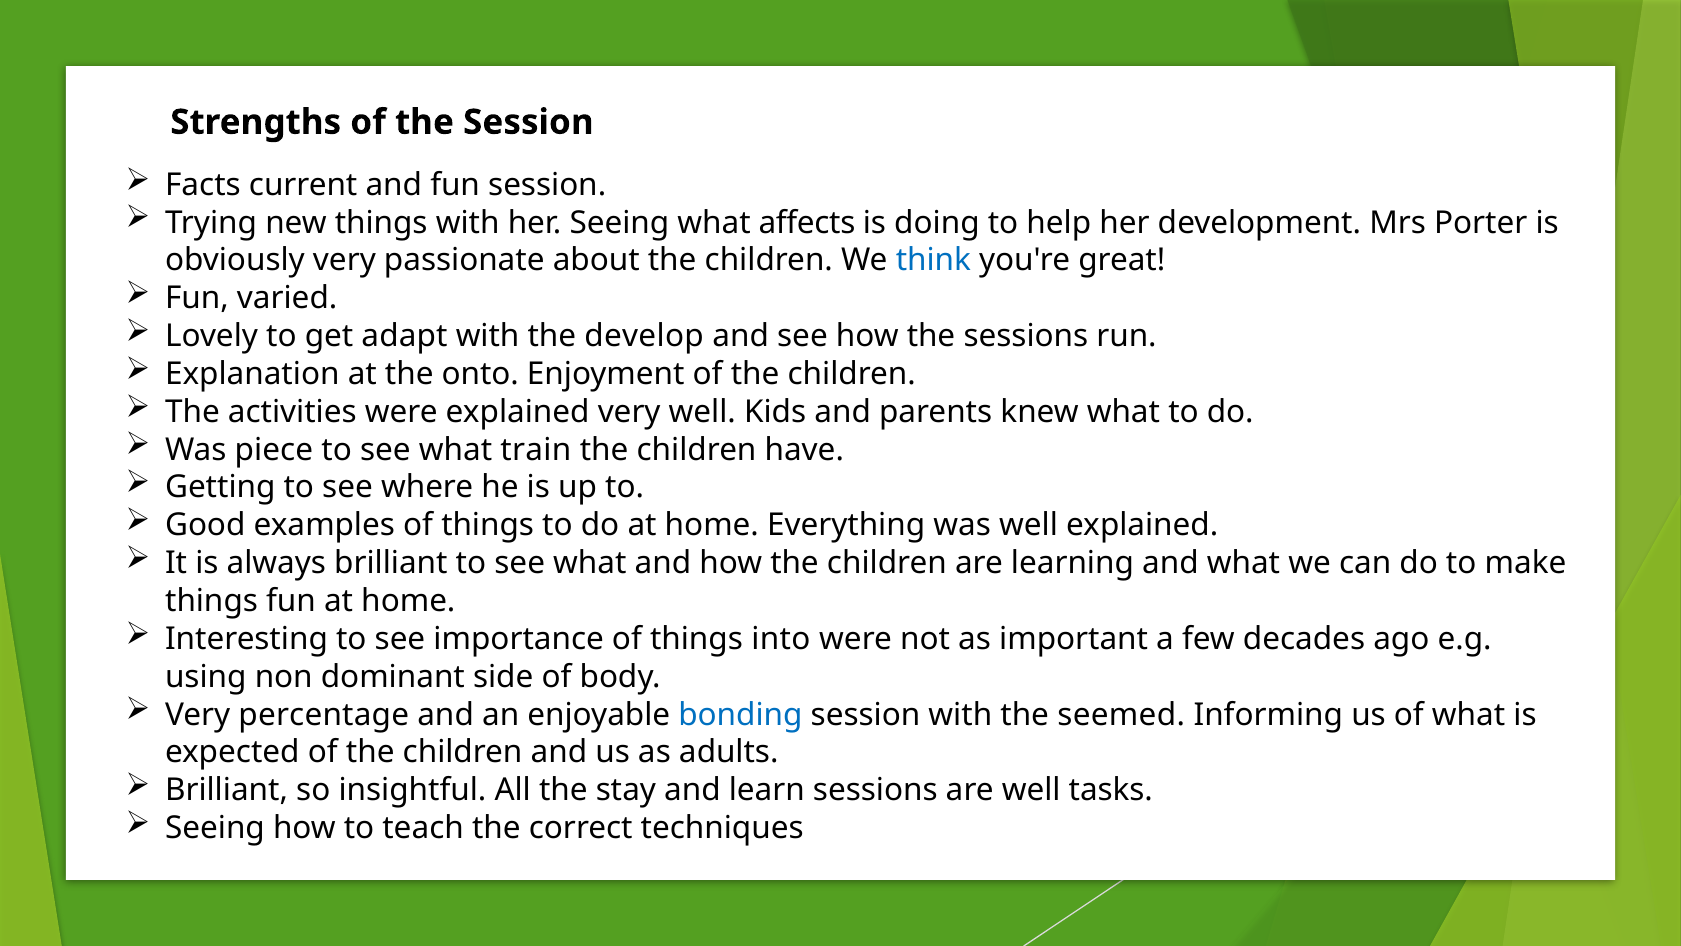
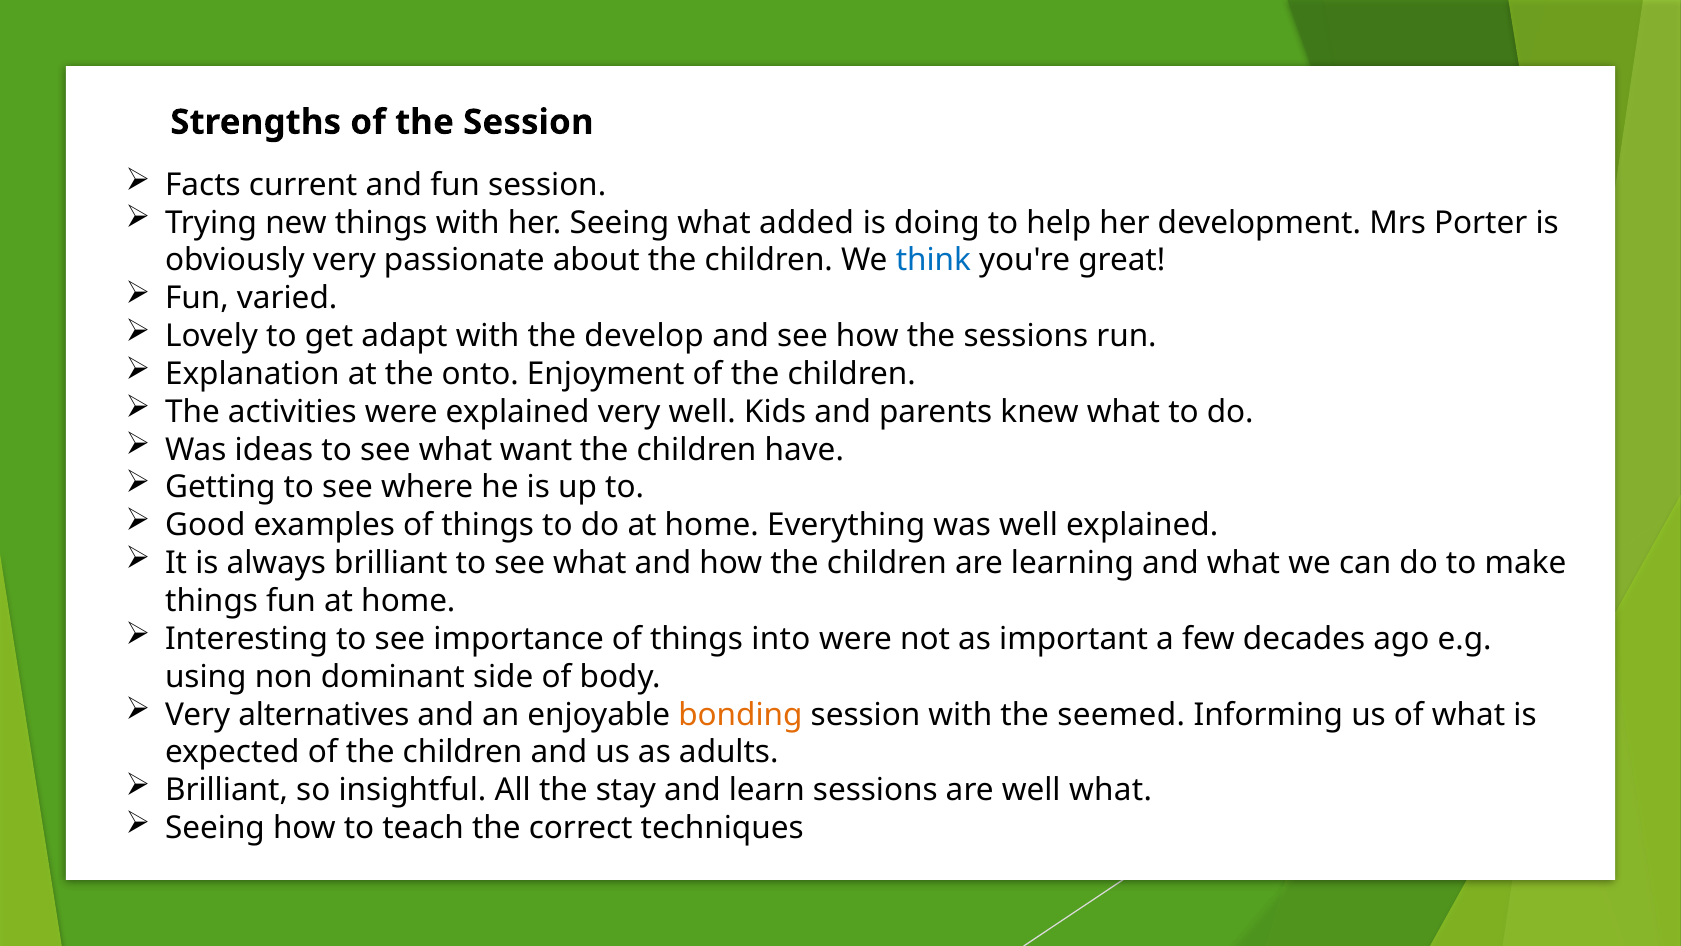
affects: affects -> added
piece: piece -> ideas
train: train -> want
percentage: percentage -> alternatives
bonding colour: blue -> orange
well tasks: tasks -> what
